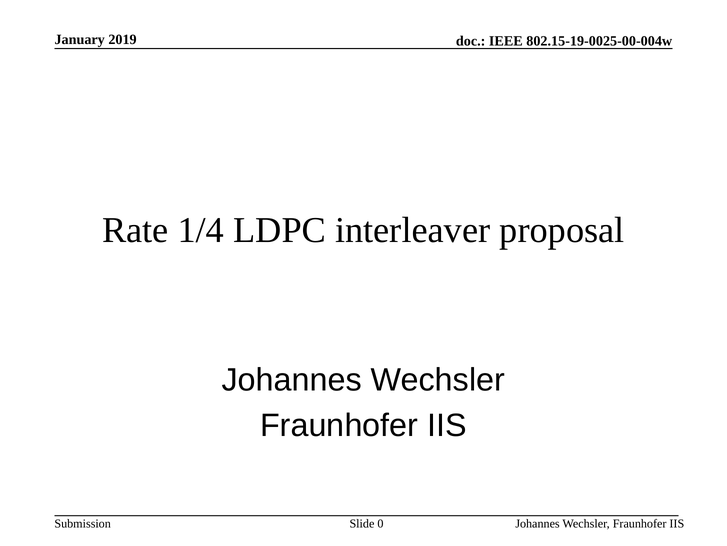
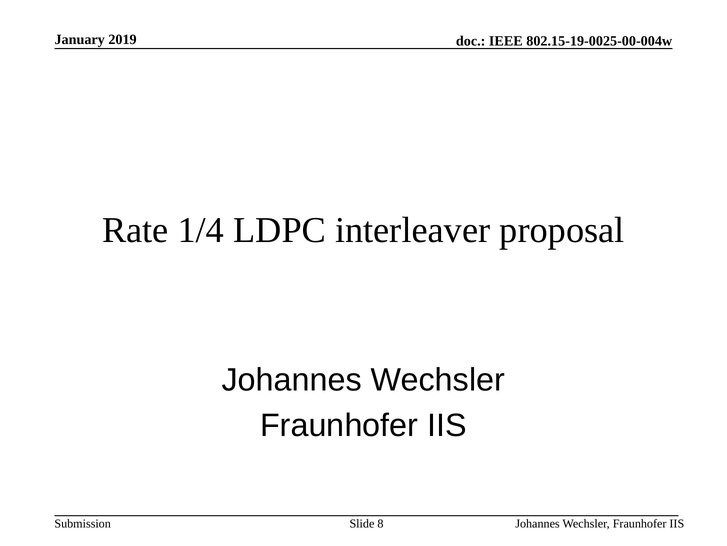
0: 0 -> 8
